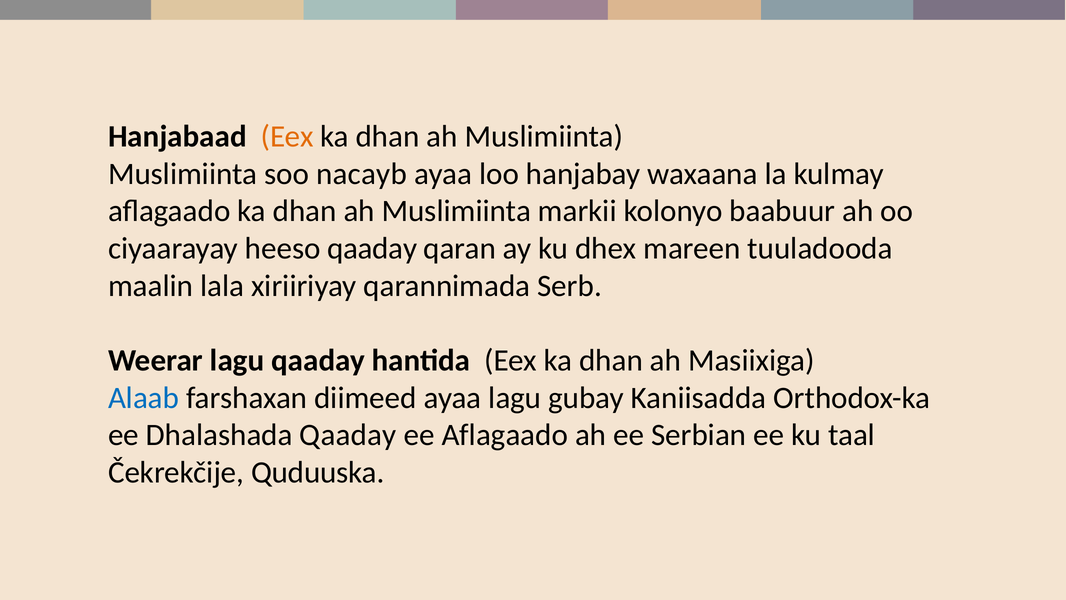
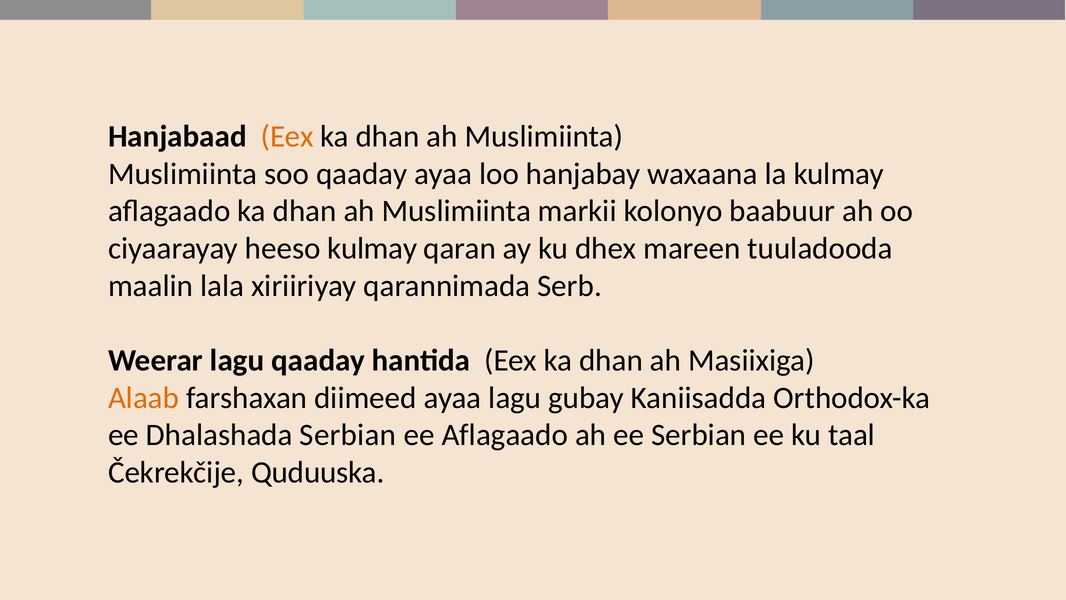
soo nacayb: nacayb -> qaaday
heeso qaaday: qaaday -> kulmay
Alaab colour: blue -> orange
Dhalashada Qaaday: Qaaday -> Serbian
